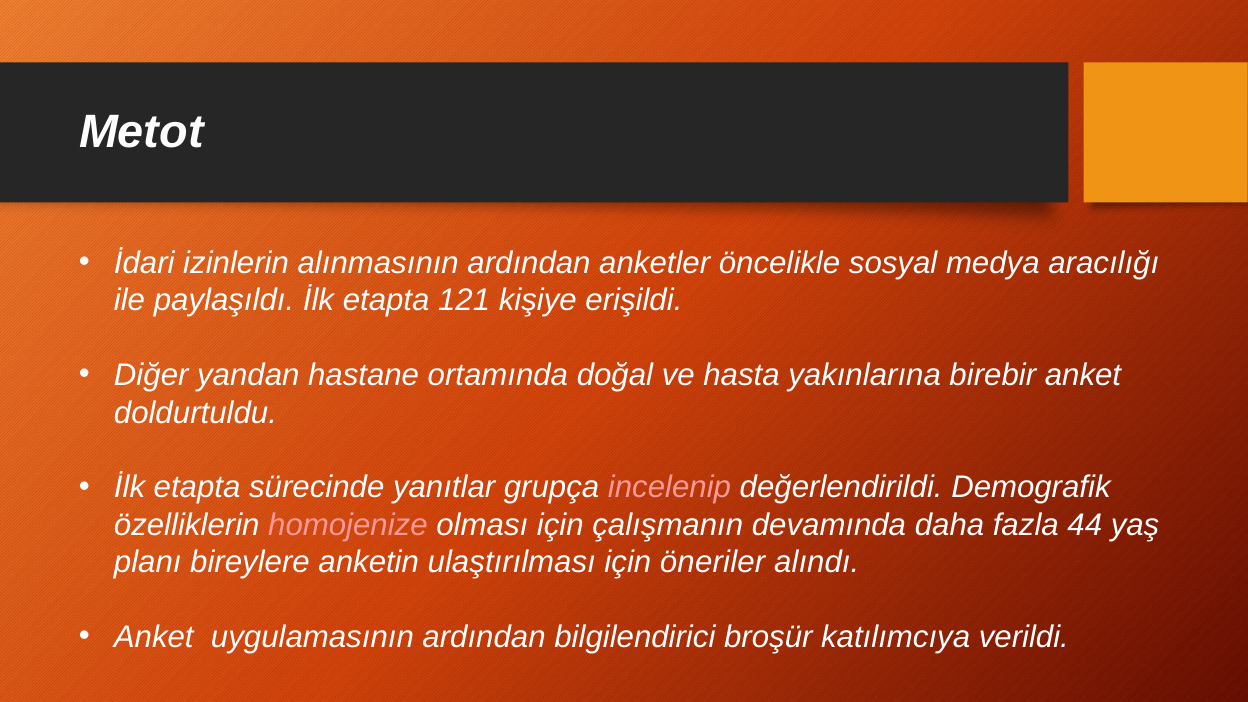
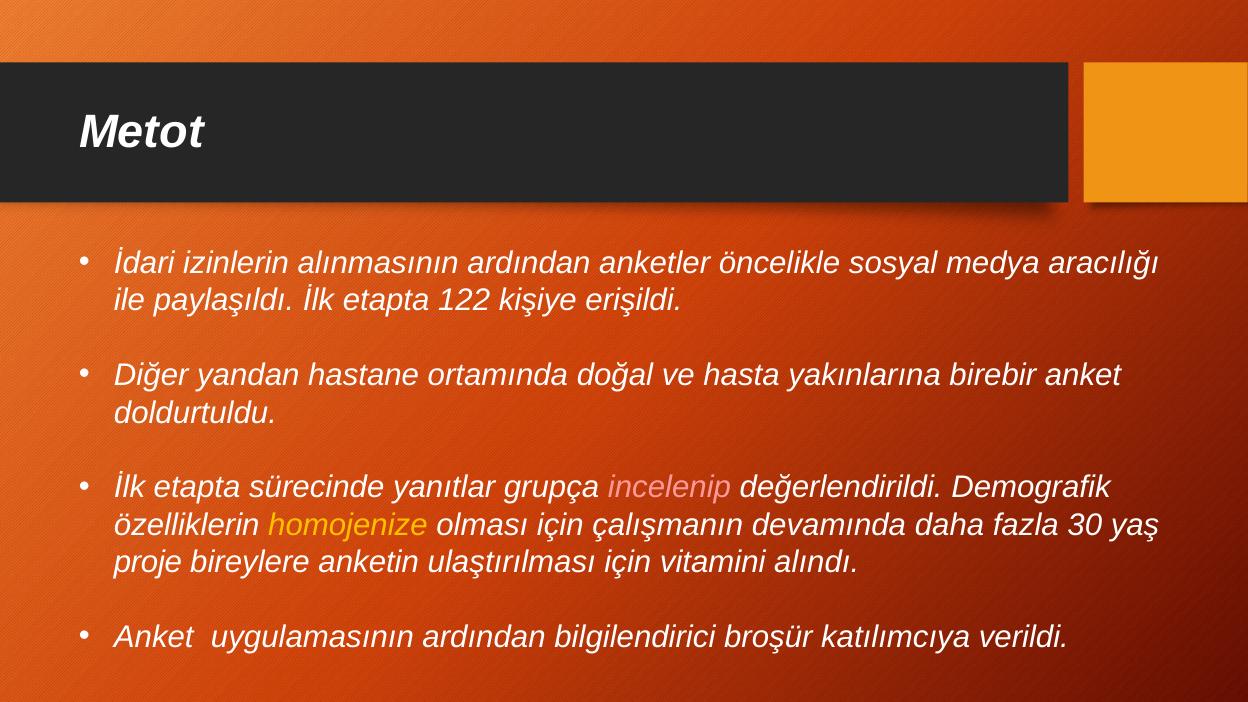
121: 121 -> 122
homojenize colour: pink -> yellow
44: 44 -> 30
planı: planı -> proje
öneriler: öneriler -> vitamini
